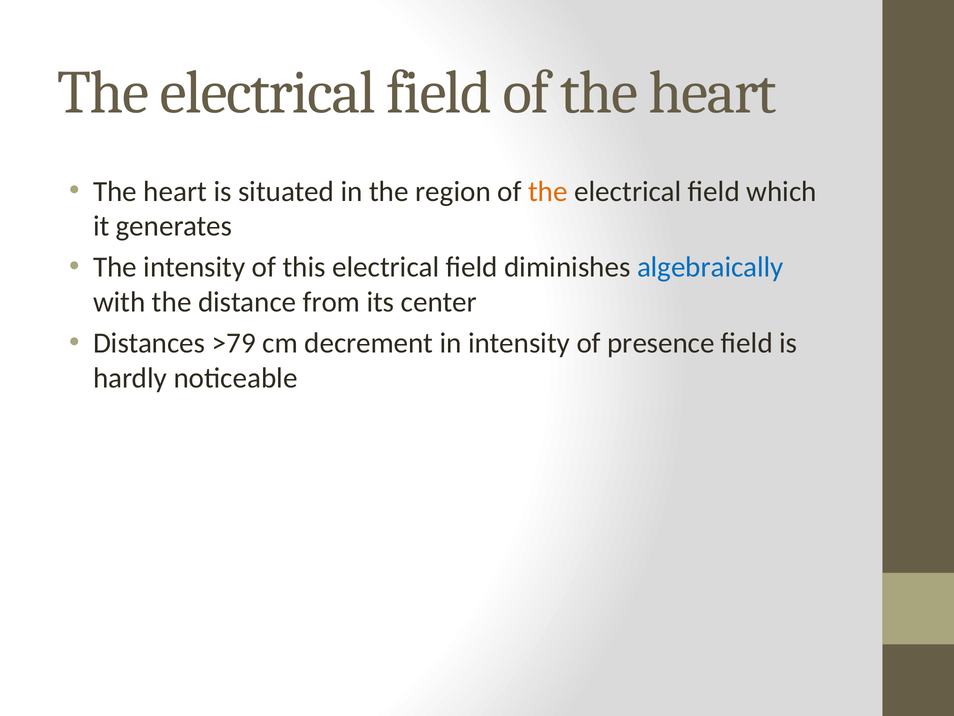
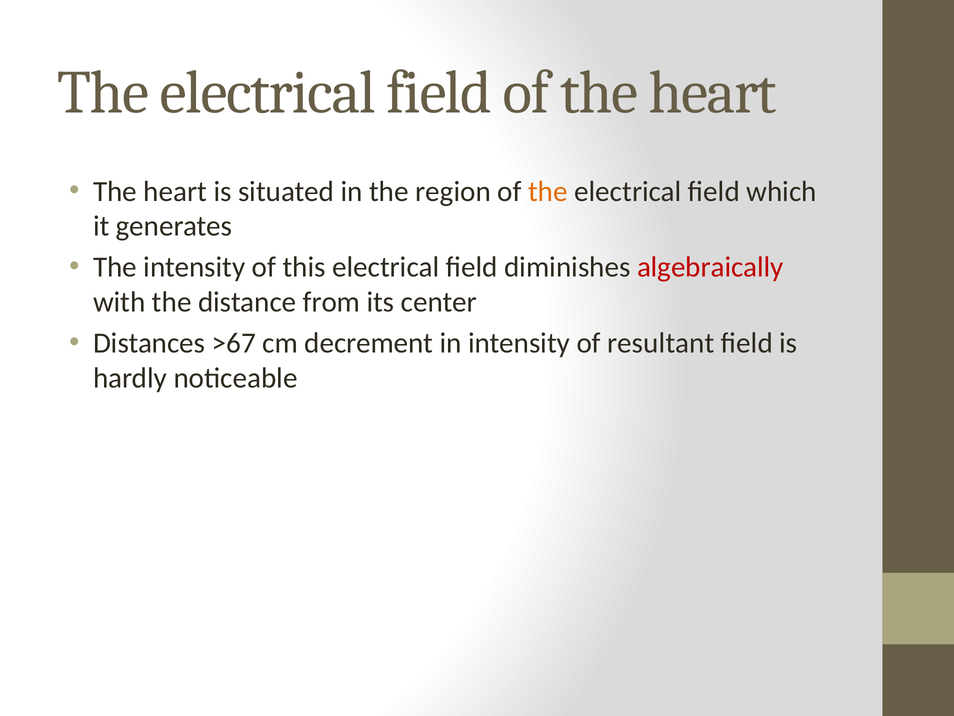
algebraically colour: blue -> red
>79: >79 -> >67
presence: presence -> resultant
